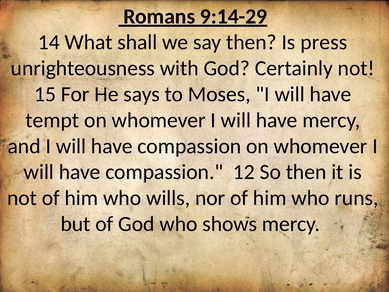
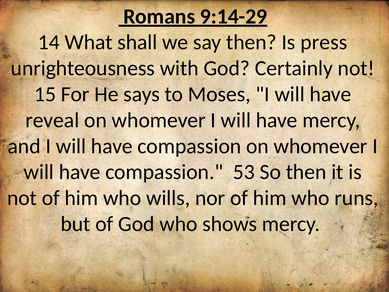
tempt: tempt -> reveal
12: 12 -> 53
